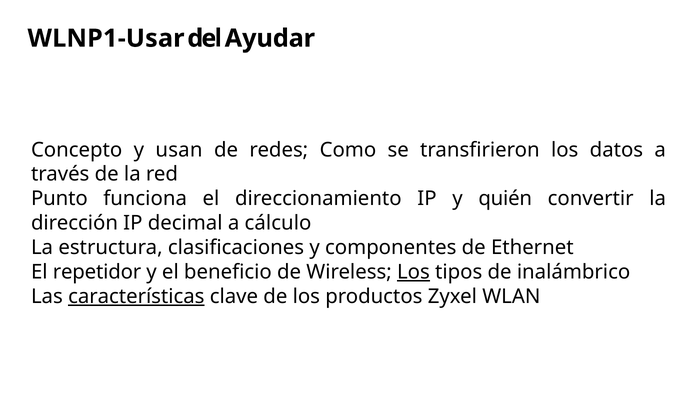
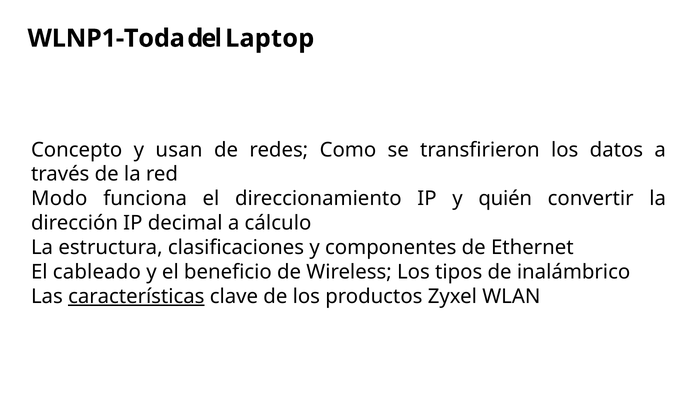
WLNP1-Usar: WLNP1-Usar -> WLNP1-Toda
Ayudar: Ayudar -> Laptop
Punto: Punto -> Modo
repetidor: repetidor -> cableado
Los at (413, 272) underline: present -> none
